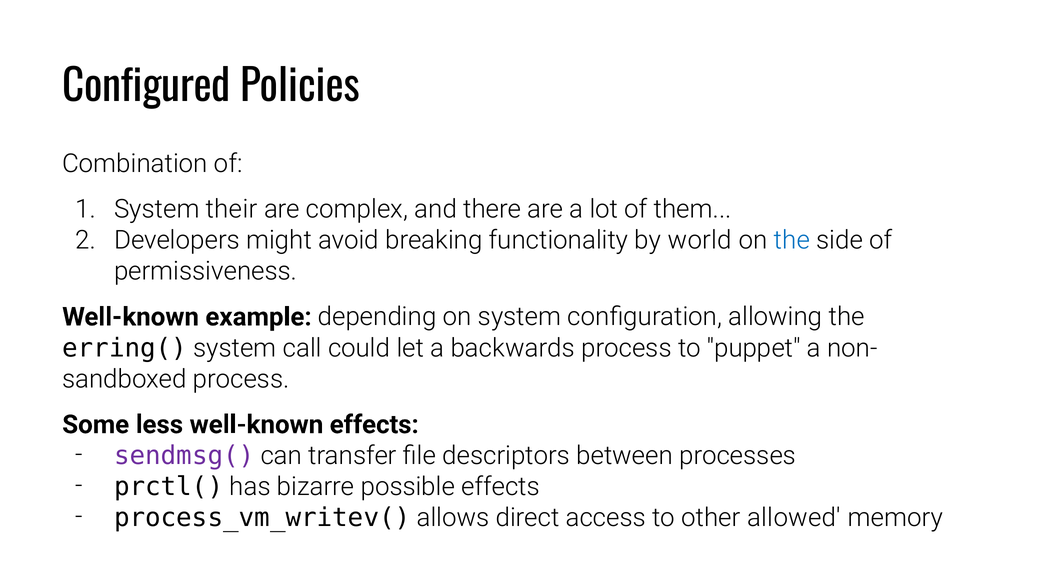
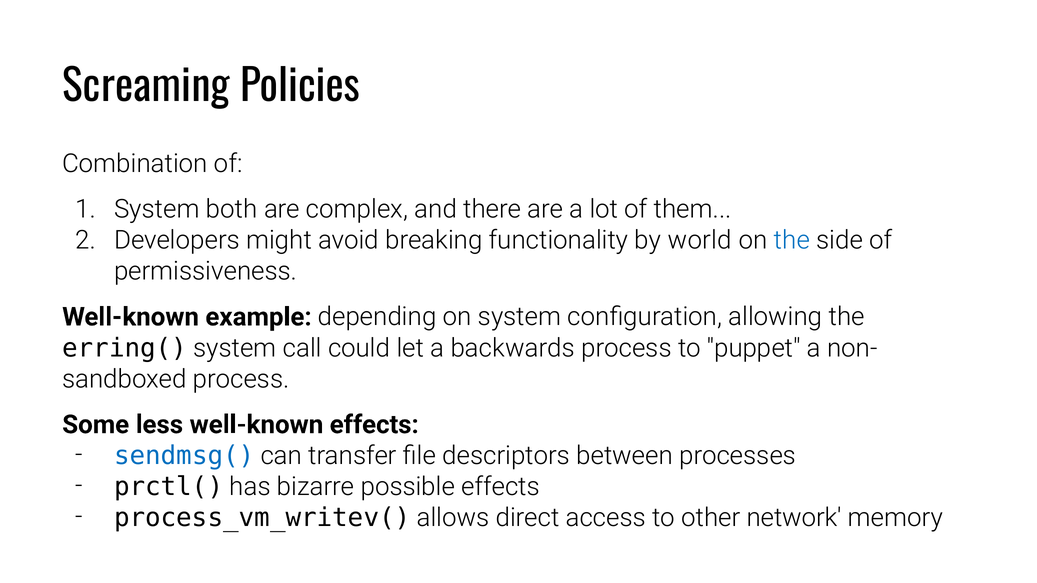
Configured: Configured -> Screaming
their: their -> both
sendmsg( colour: purple -> blue
allowed: allowed -> network
